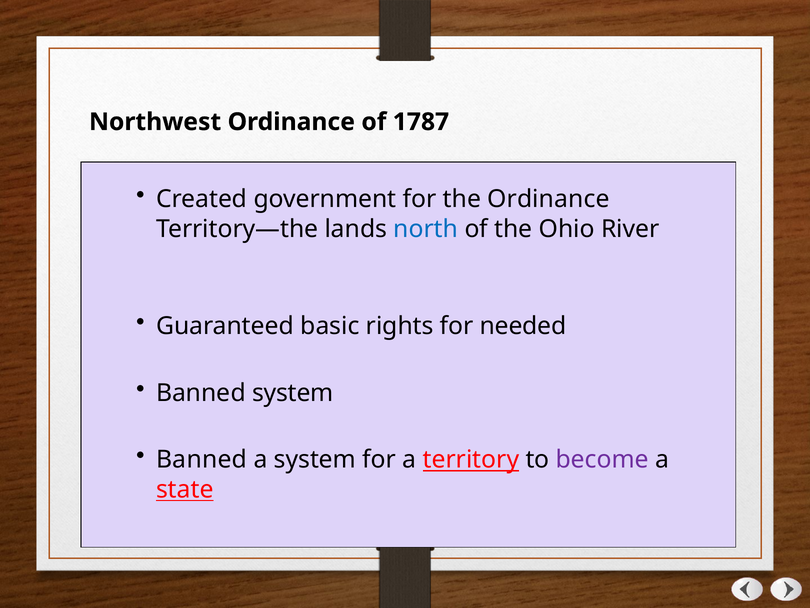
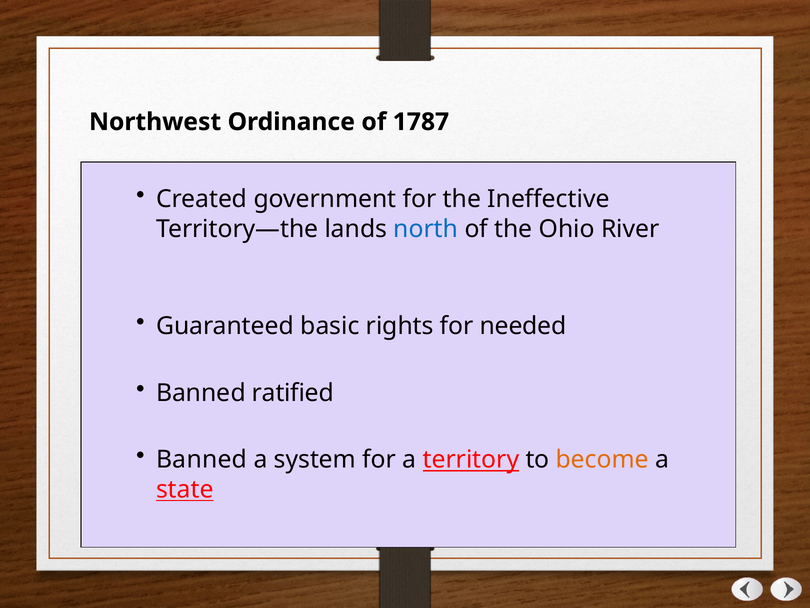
the Ordinance: Ordinance -> Ineffective
Banned system: system -> ratified
become colour: purple -> orange
